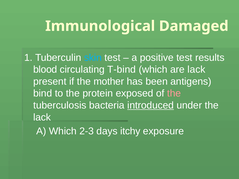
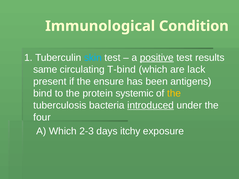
Damaged: Damaged -> Condition
positive underline: none -> present
blood: blood -> same
mother: mother -> ensure
exposed: exposed -> systemic
the at (174, 94) colour: pink -> yellow
lack at (42, 117): lack -> four
